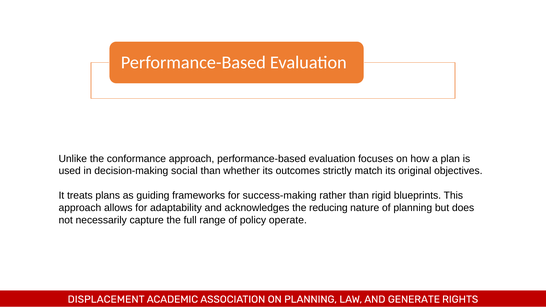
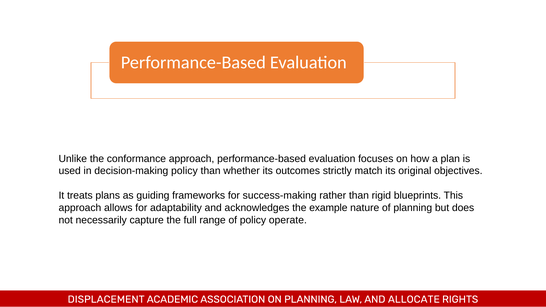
decision-making social: social -> policy
reducing: reducing -> example
GENERATE: GENERATE -> ALLOCATE
